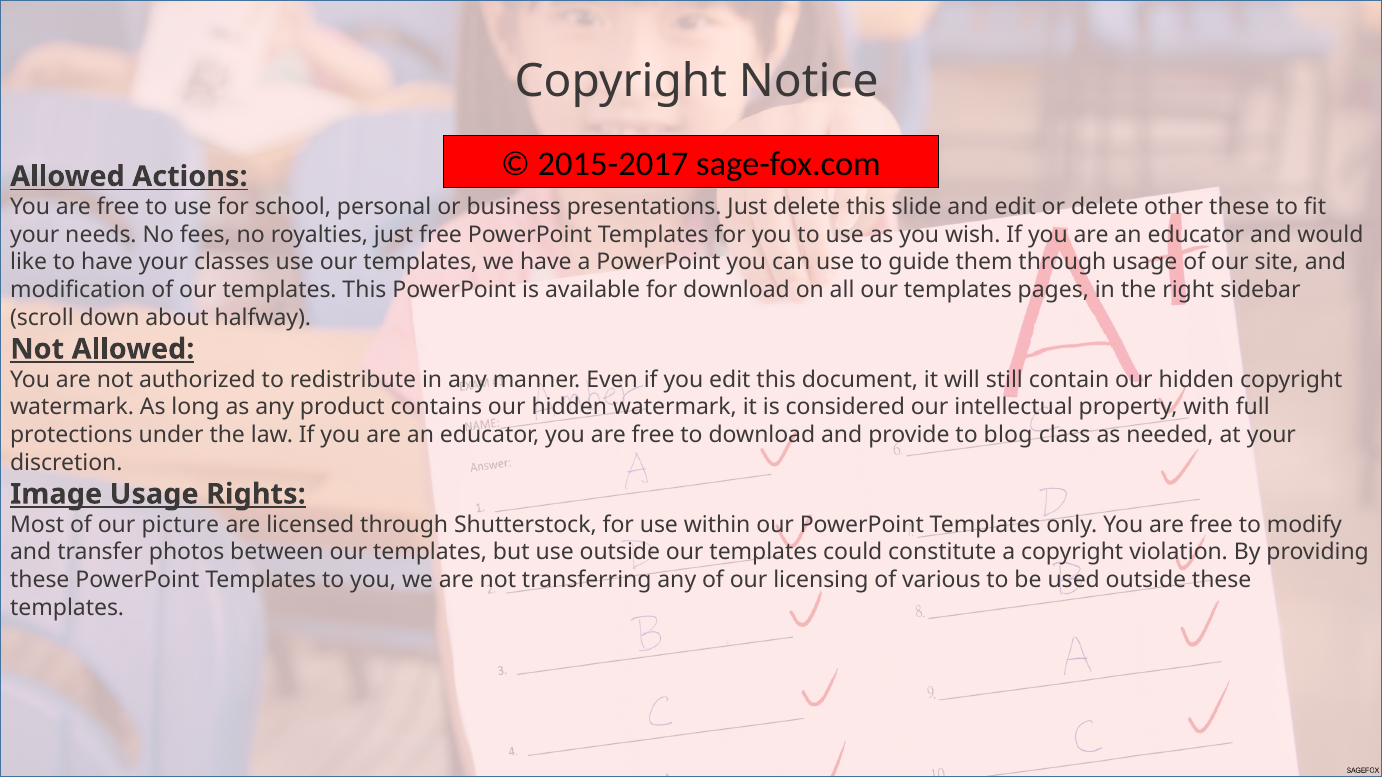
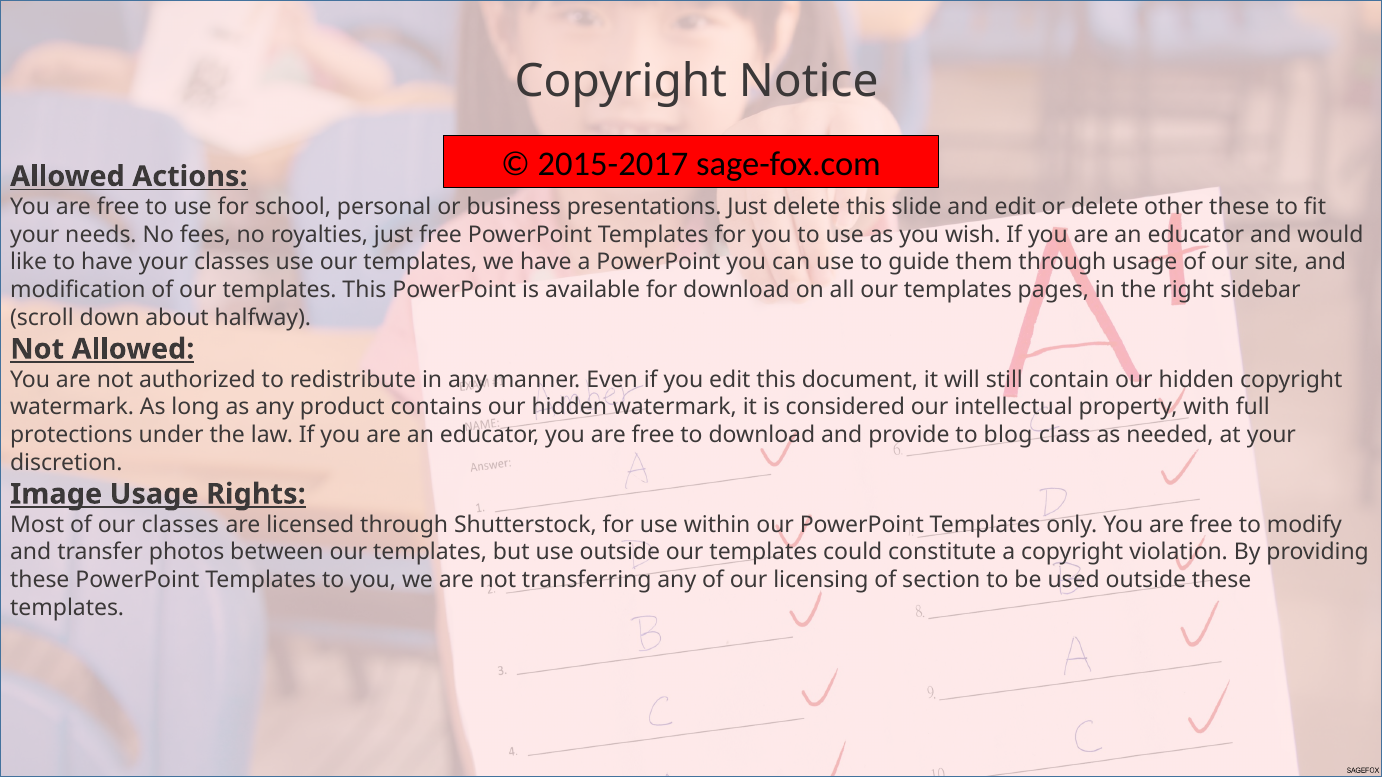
our picture: picture -> classes
various: various -> section
